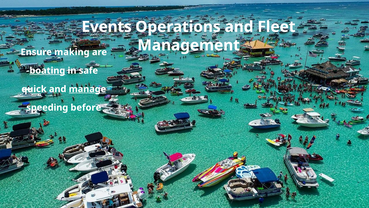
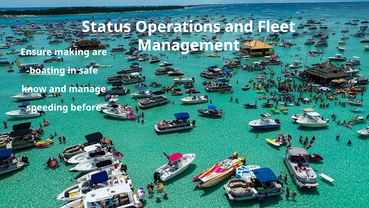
Events: Events -> Status
quick: quick -> know
manage underline: present -> none
